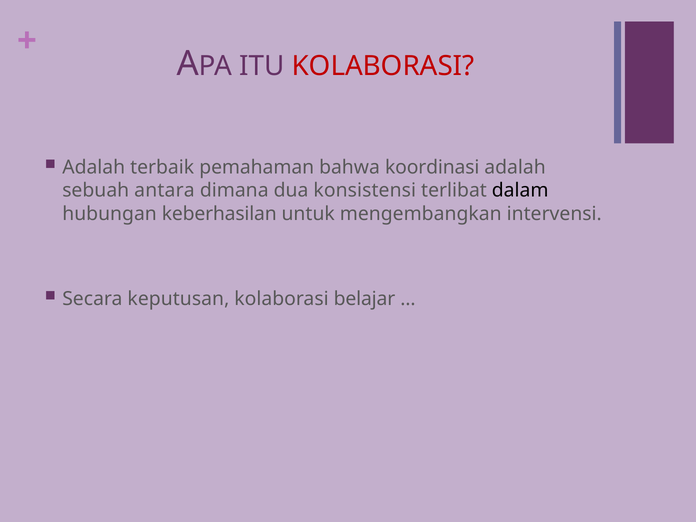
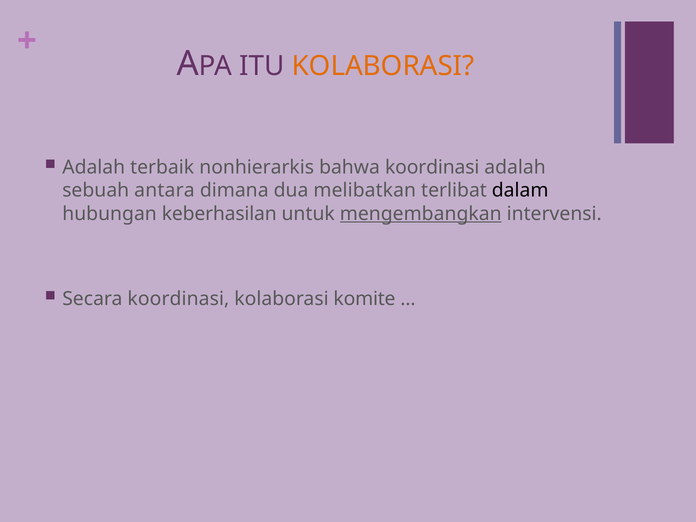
KOLABORASI at (383, 66) colour: red -> orange
pemahaman: pemahaman -> nonhierarkis
konsistensi: konsistensi -> melibatkan
mengembangkan underline: none -> present
Secara keputusan: keputusan -> koordinasi
belajar: belajar -> komite
